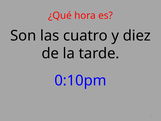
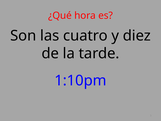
0:10pm: 0:10pm -> 1:10pm
